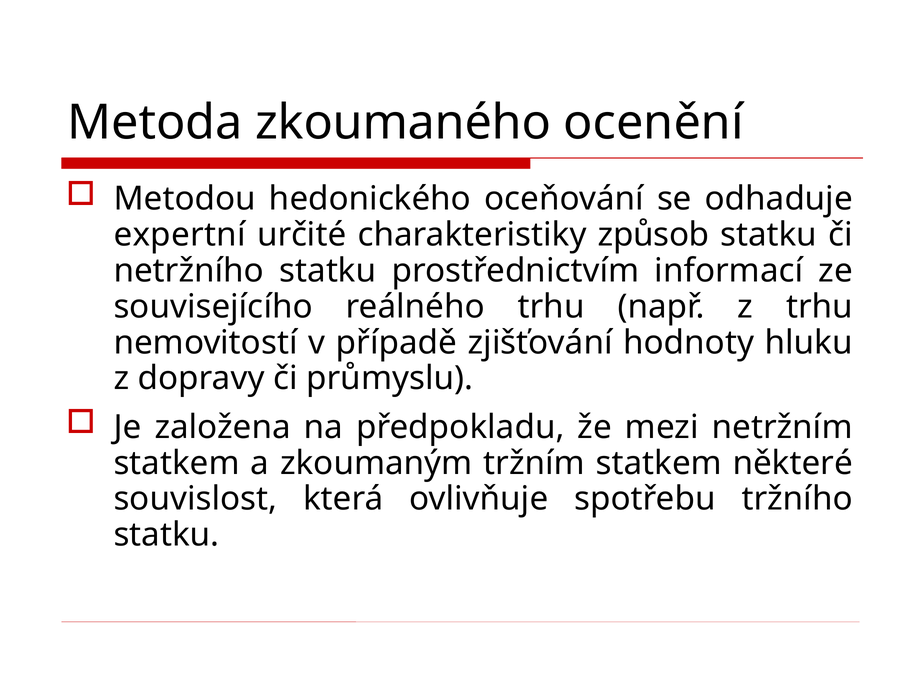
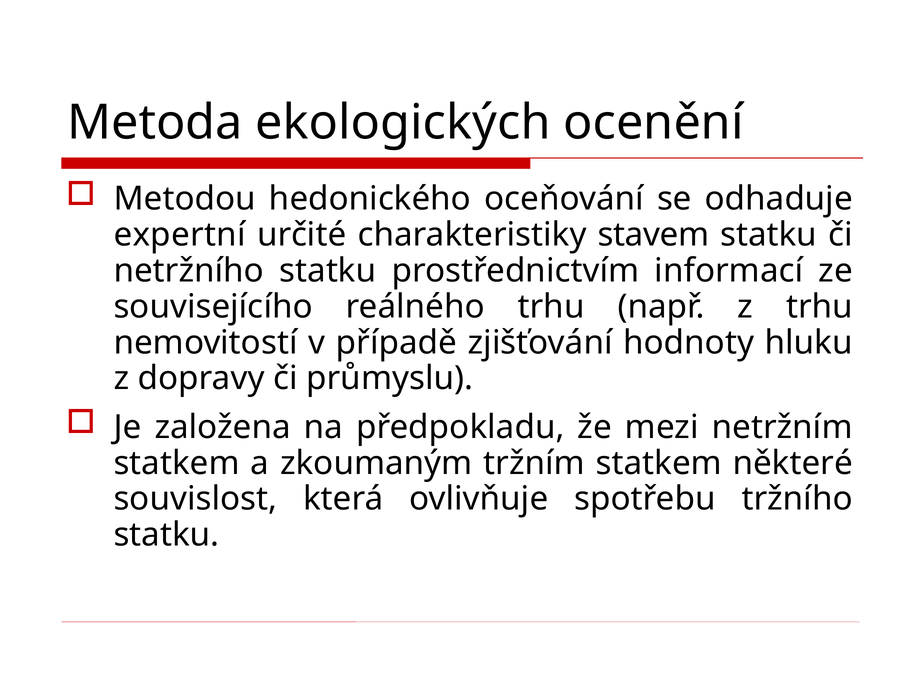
zkoumaného: zkoumaného -> ekologických
způsob: způsob -> stavem
